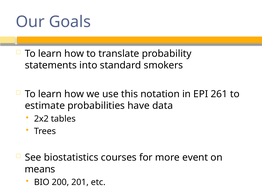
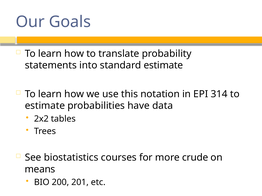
standard smokers: smokers -> estimate
261: 261 -> 314
event: event -> crude
